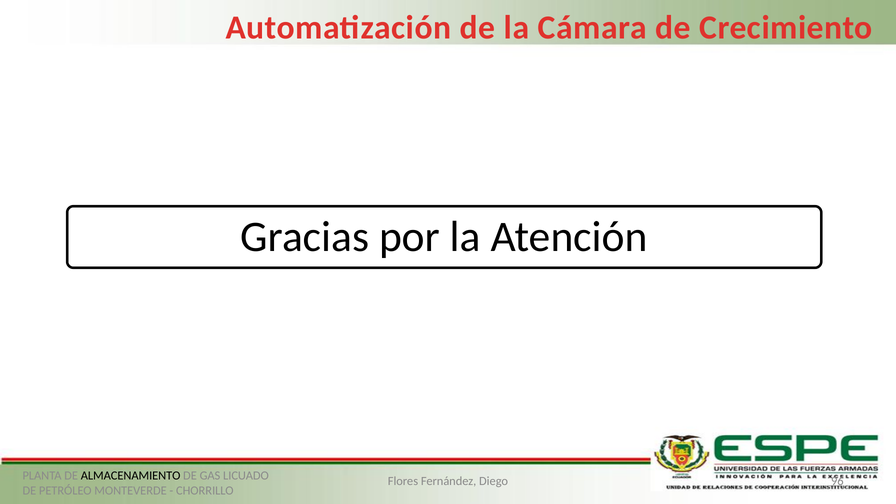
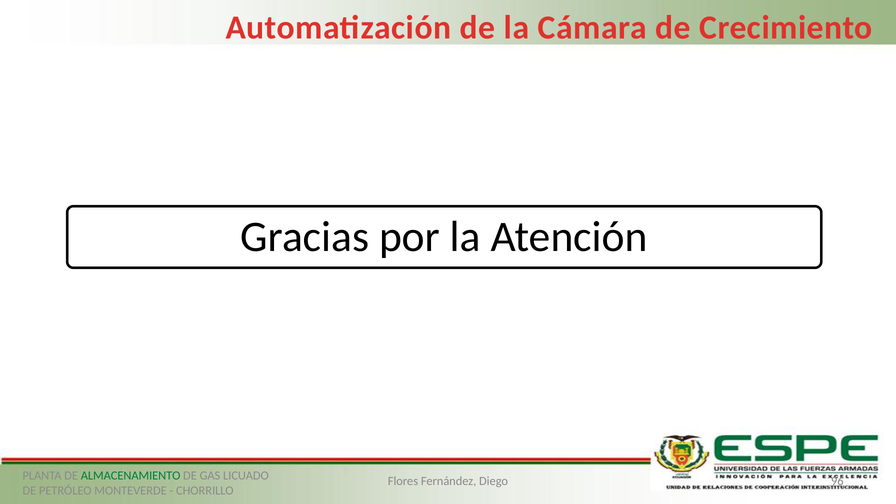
ALMACENAMIENTO colour: black -> green
